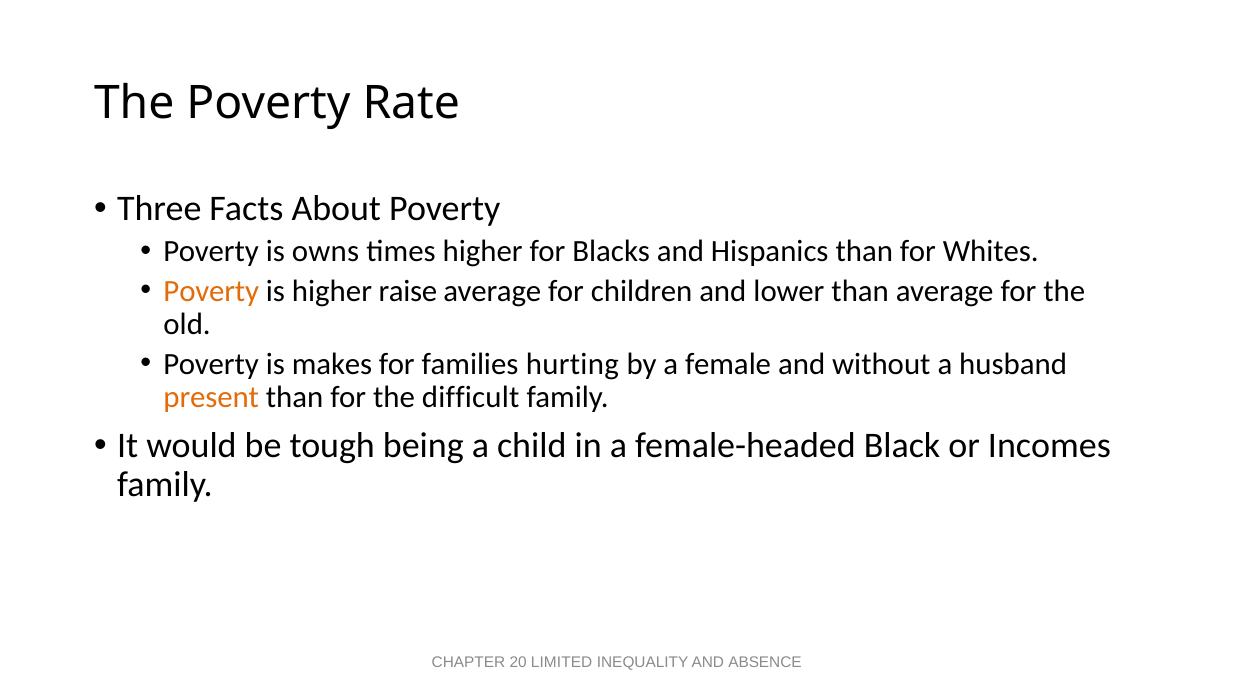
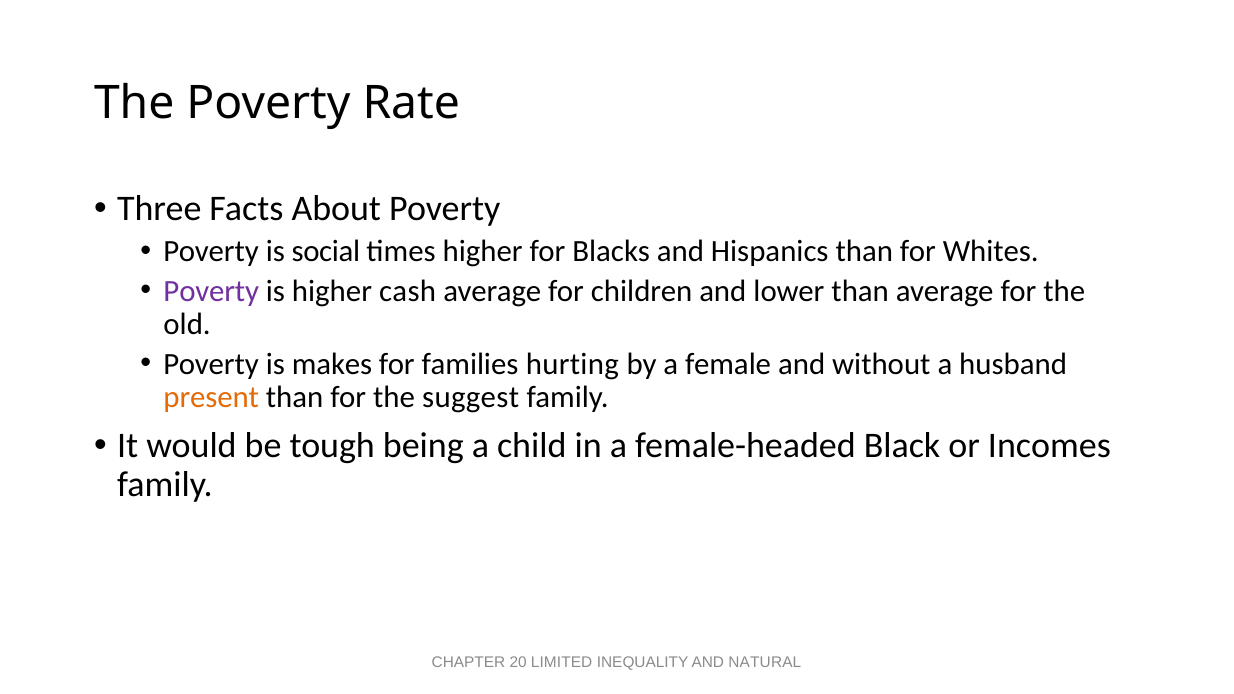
owns: owns -> social
Poverty at (211, 291) colour: orange -> purple
raise: raise -> cash
difficult: difficult -> suggest
ABSENCE: ABSENCE -> NATURAL
